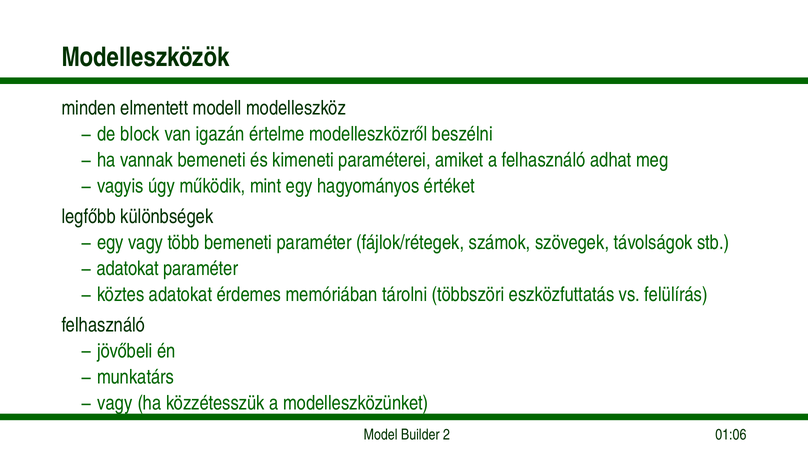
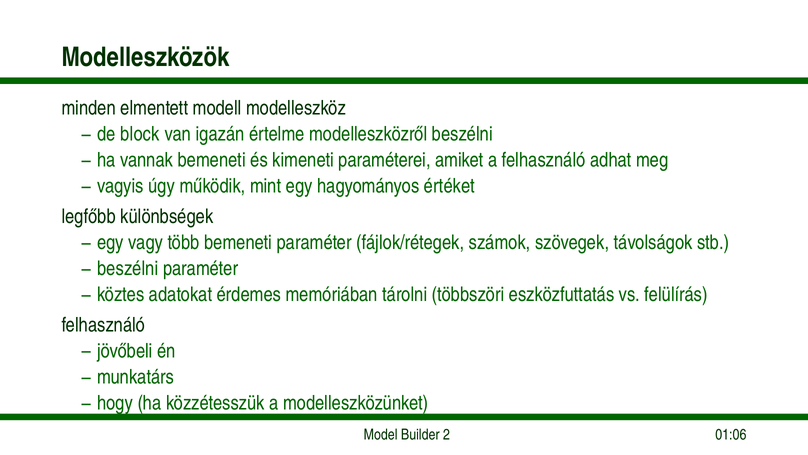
adatokat at (128, 268): adatokat -> beszélni
vagy at (115, 403): vagy -> hogy
